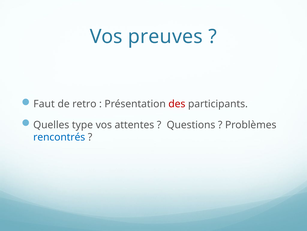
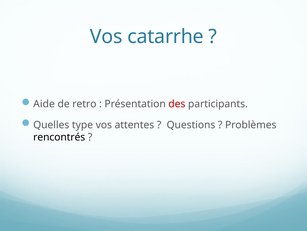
preuves: preuves -> catarrhe
Faut: Faut -> Aide
rencontrés colour: blue -> black
